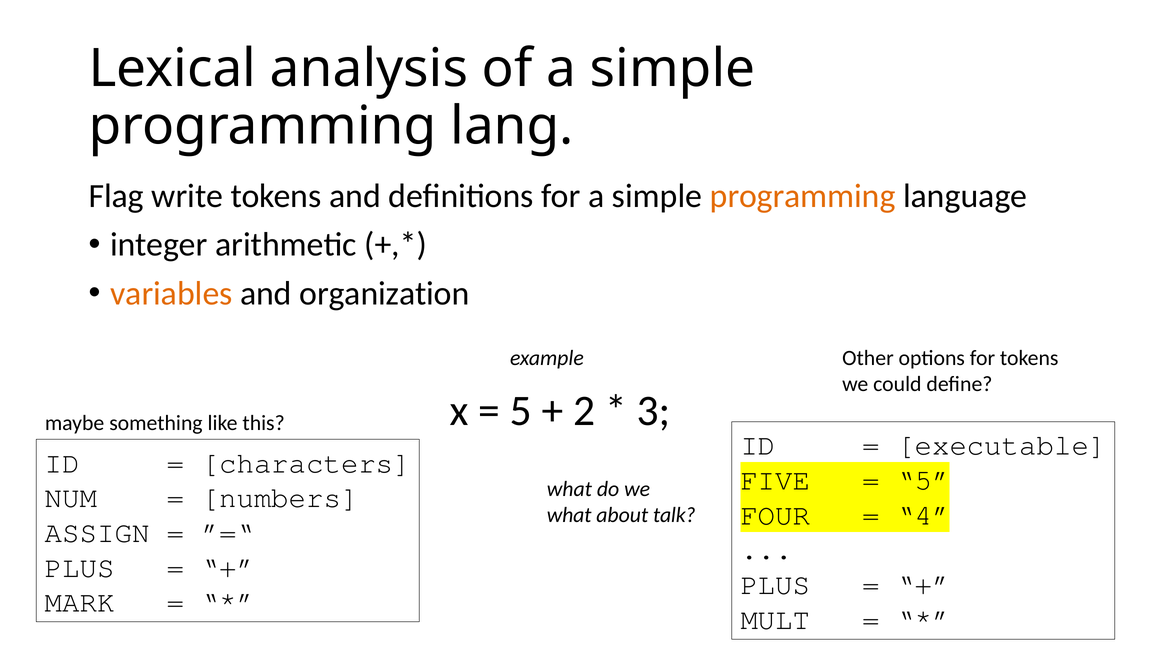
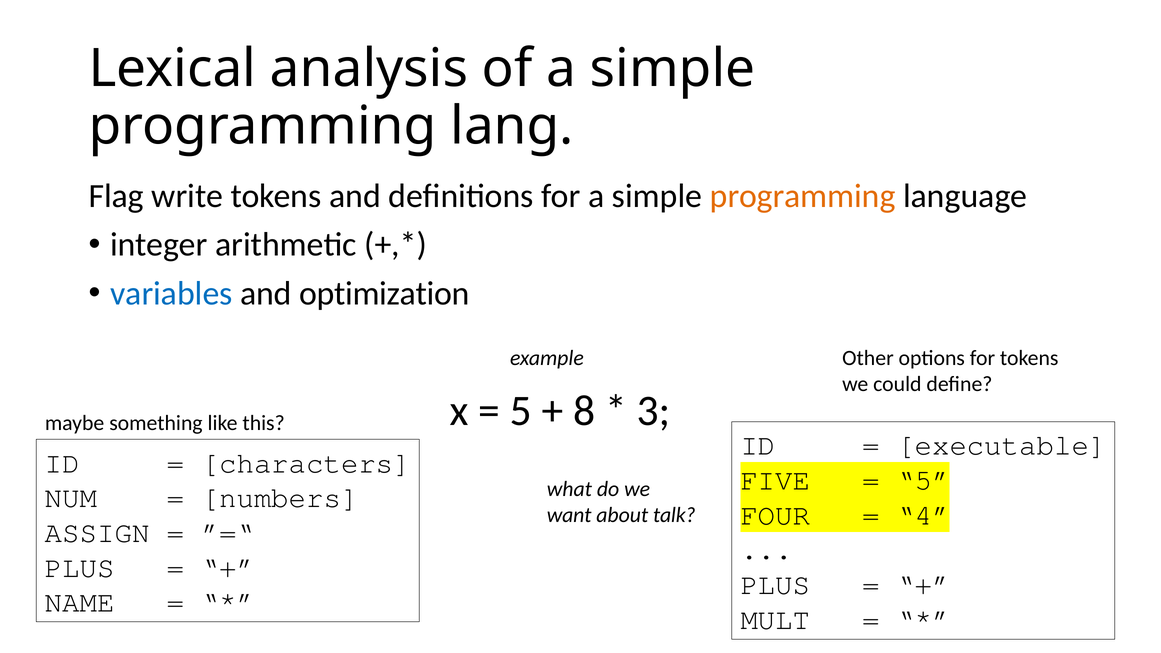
variables colour: orange -> blue
organization: organization -> optimization
2: 2 -> 8
what at (569, 515): what -> want
MARK: MARK -> NAME
